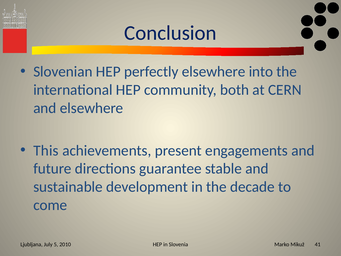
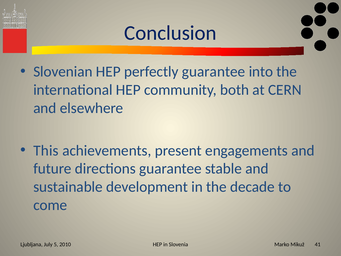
perfectly elsewhere: elsewhere -> guarantee
